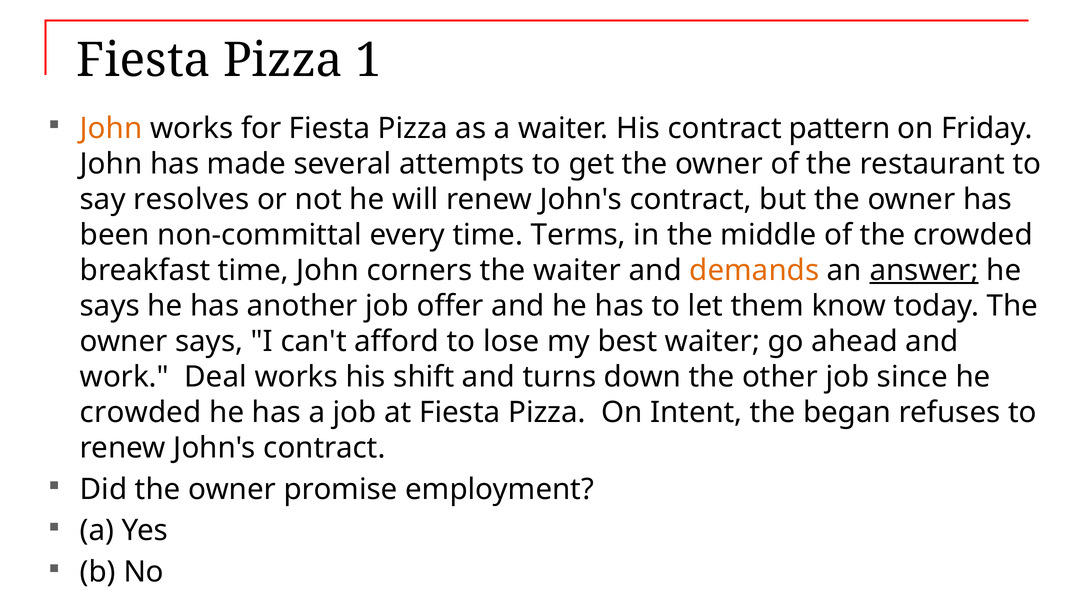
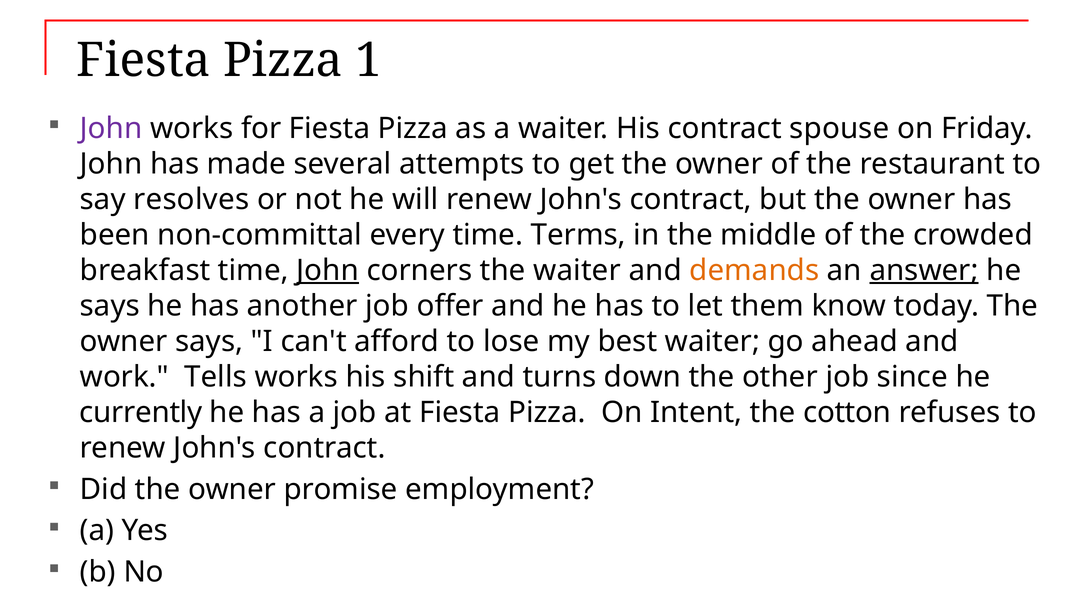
John at (111, 128) colour: orange -> purple
pattern: pattern -> spouse
John at (328, 270) underline: none -> present
Deal: Deal -> Tells
crowded at (141, 412): crowded -> currently
began: began -> cotton
